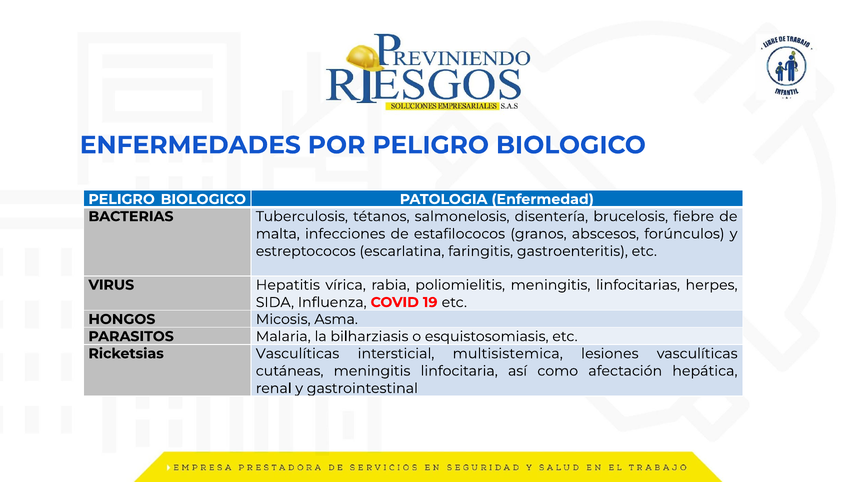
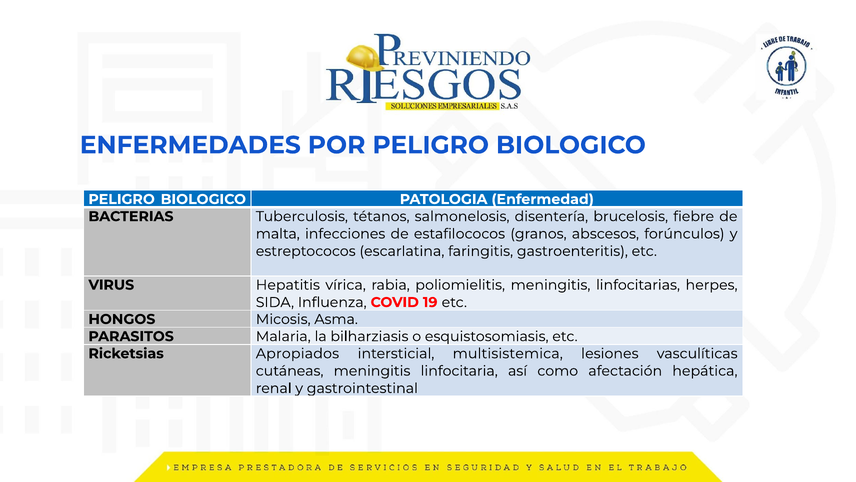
Ricketsias Vasculíticas: Vasculíticas -> Apropiados
